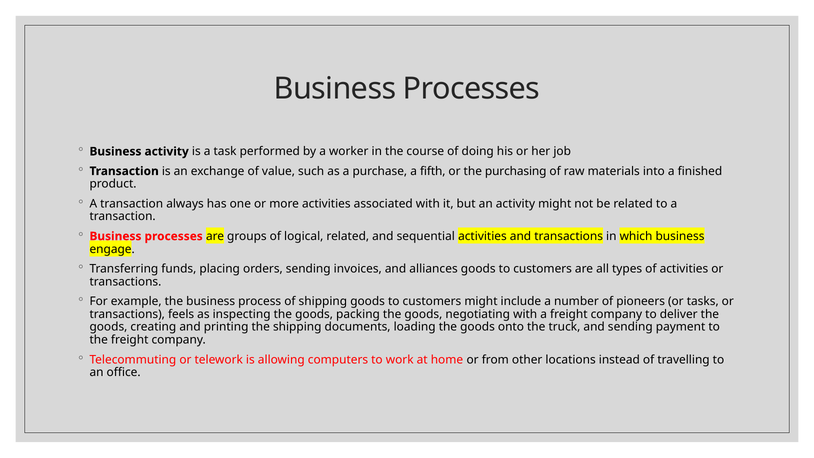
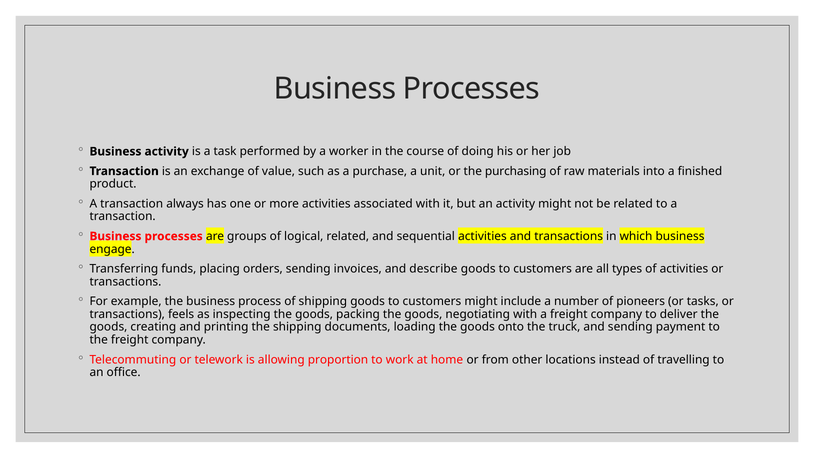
fifth: fifth -> unit
alliances: alliances -> describe
computers: computers -> proportion
